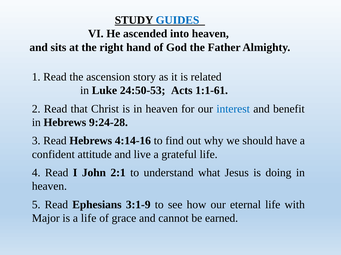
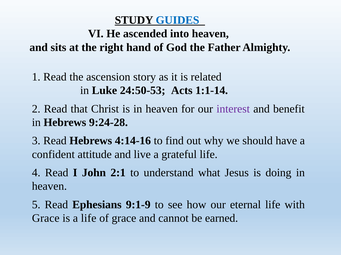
1:1-61: 1:1-61 -> 1:1-14
interest colour: blue -> purple
3:1-9: 3:1-9 -> 9:1-9
Major at (46, 219): Major -> Grace
